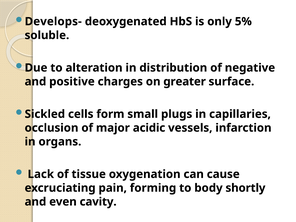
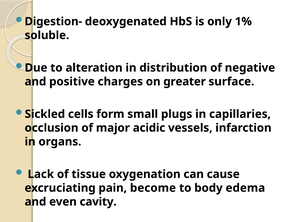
Develops-: Develops- -> Digestion-
5%: 5% -> 1%
forming: forming -> become
shortly: shortly -> edema
